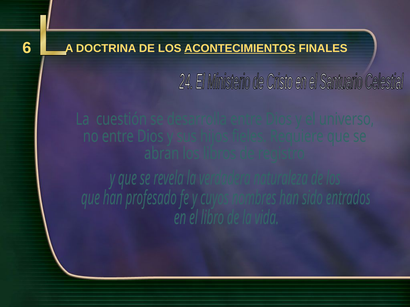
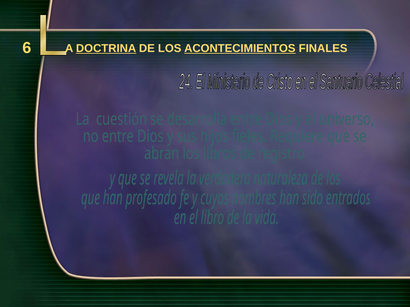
DOCTRINA underline: none -> present
